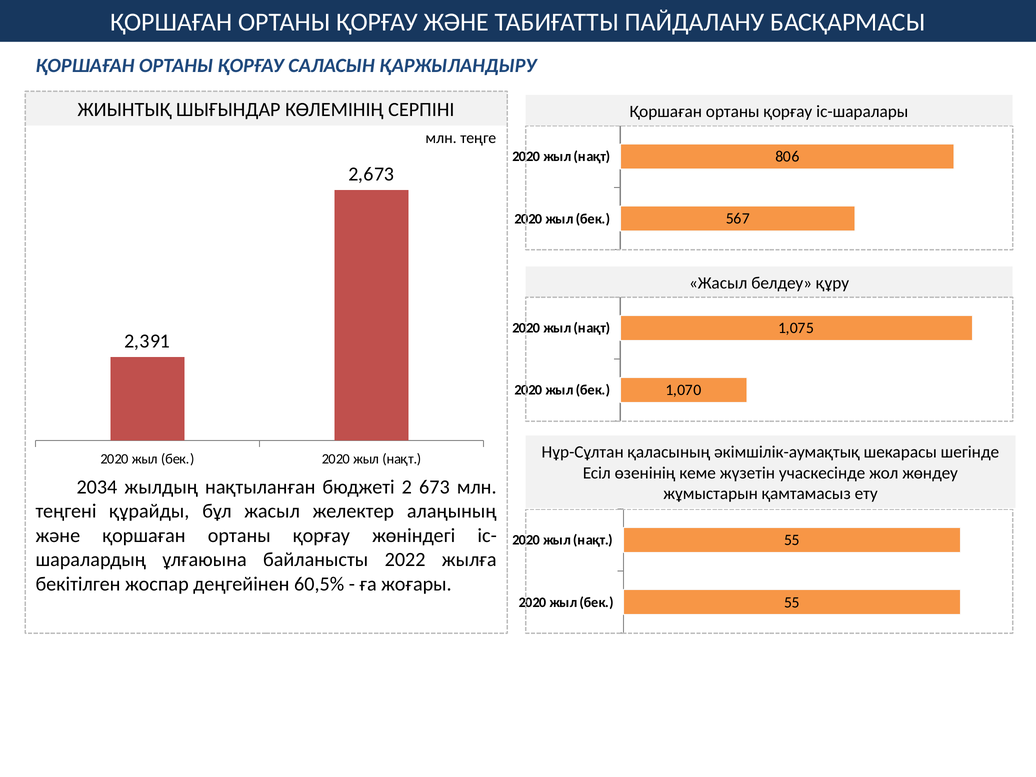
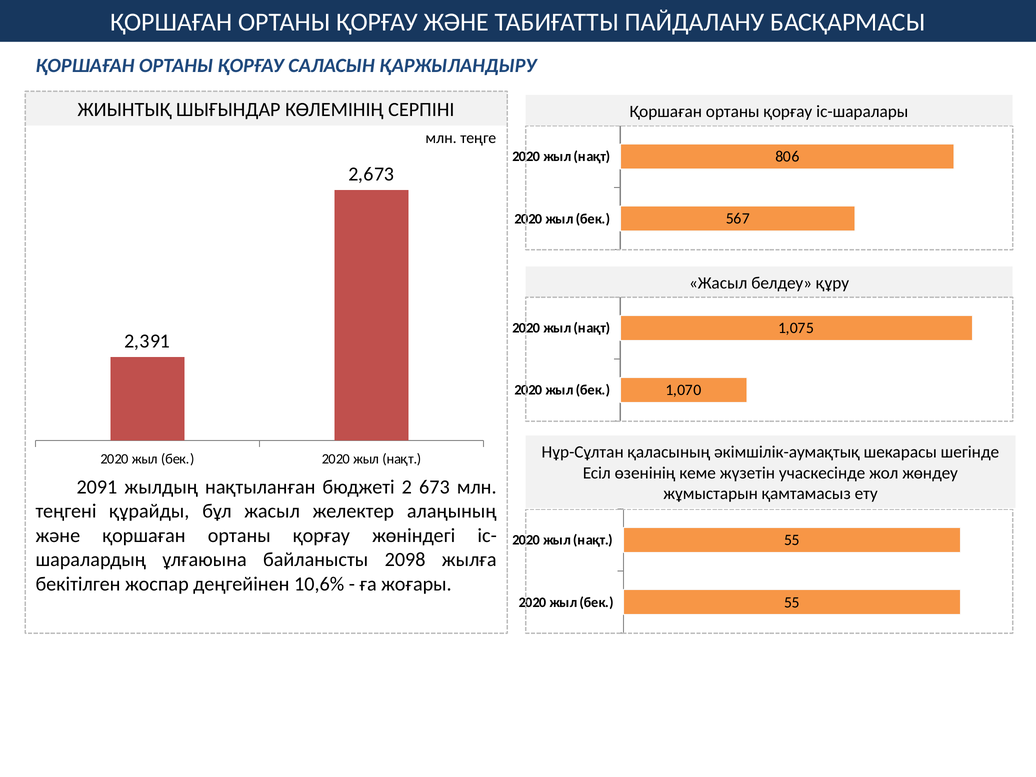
2034: 2034 -> 2091
2022: 2022 -> 2098
60,5%: 60,5% -> 10,6%
